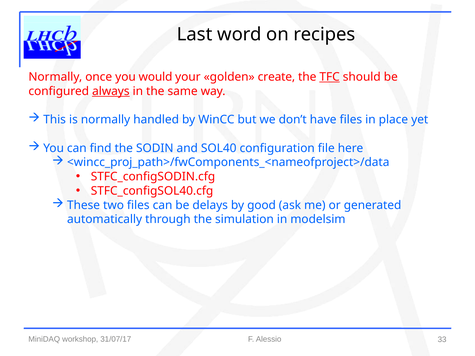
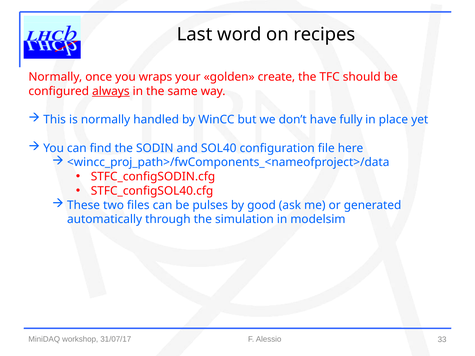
would: would -> wraps
TFC underline: present -> none
have files: files -> fully
delays: delays -> pulses
